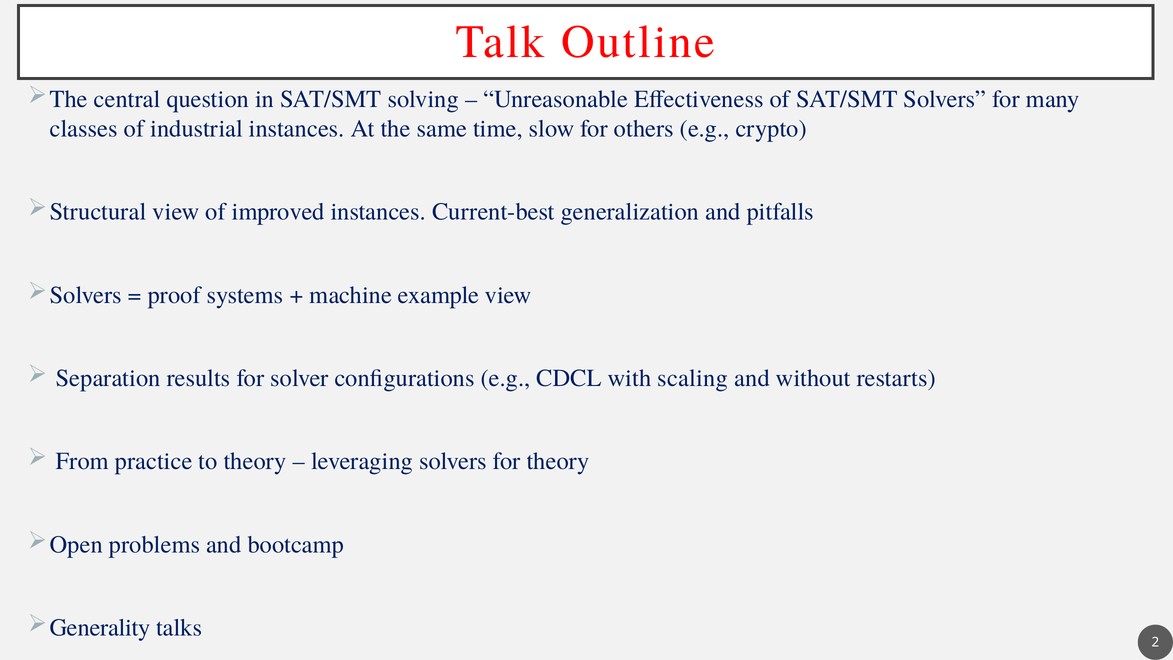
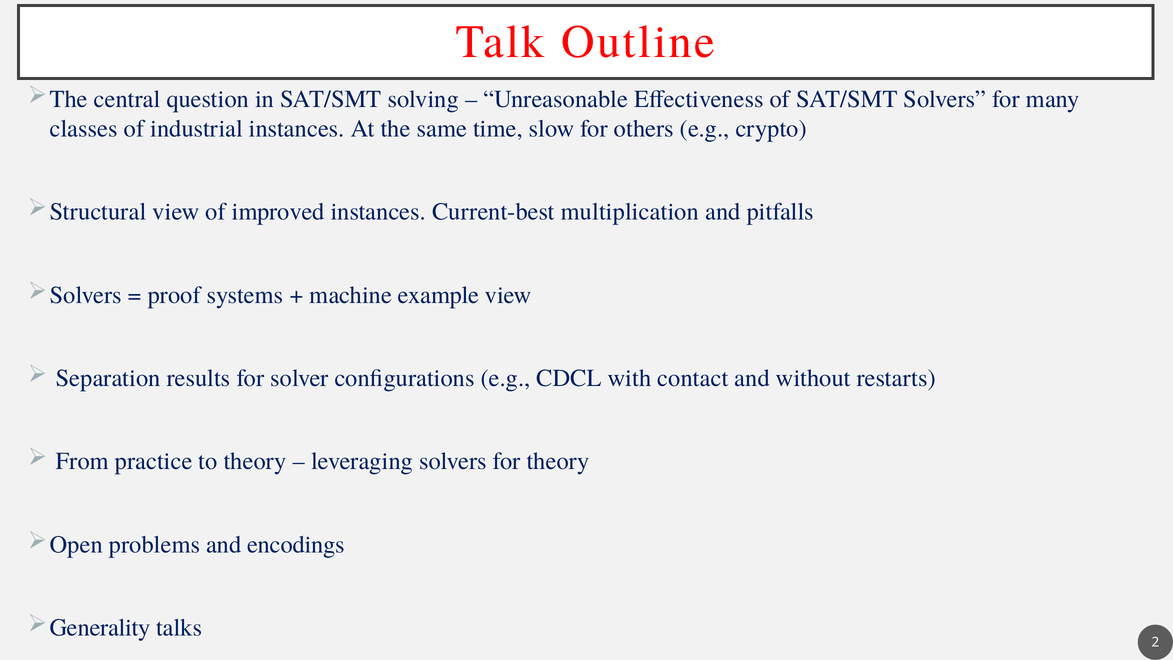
generalization: generalization -> multiplication
scaling: scaling -> contact
bootcamp: bootcamp -> encodings
